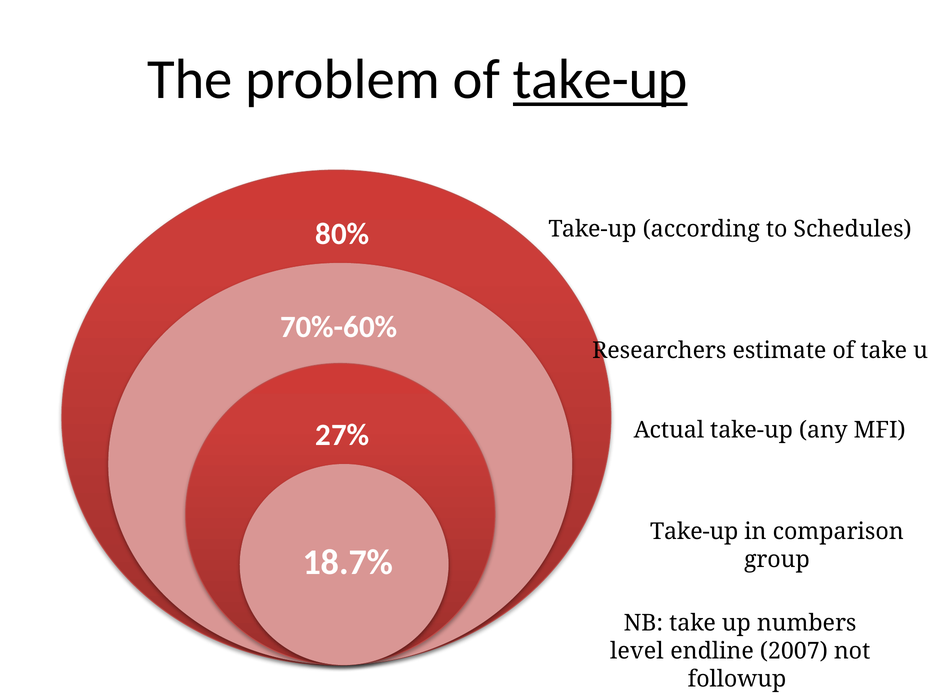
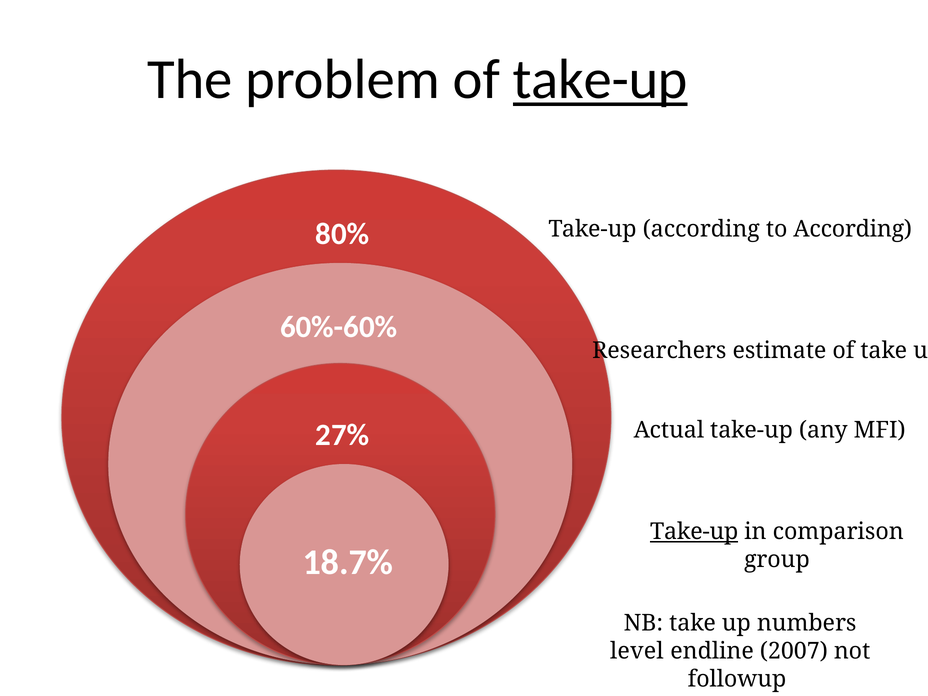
to Schedules: Schedules -> According
70%-60%: 70%-60% -> 60%-60%
Take-up at (694, 532) underline: none -> present
